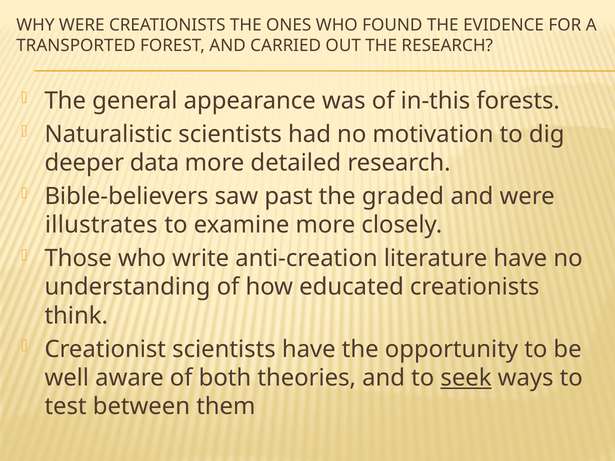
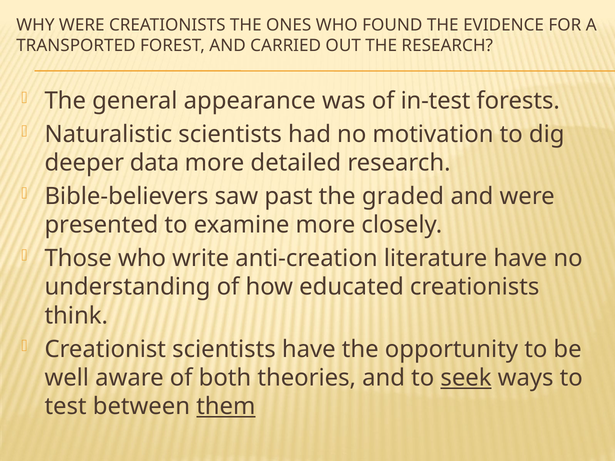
in-this: in-this -> in-test
illustrates: illustrates -> presented
them underline: none -> present
